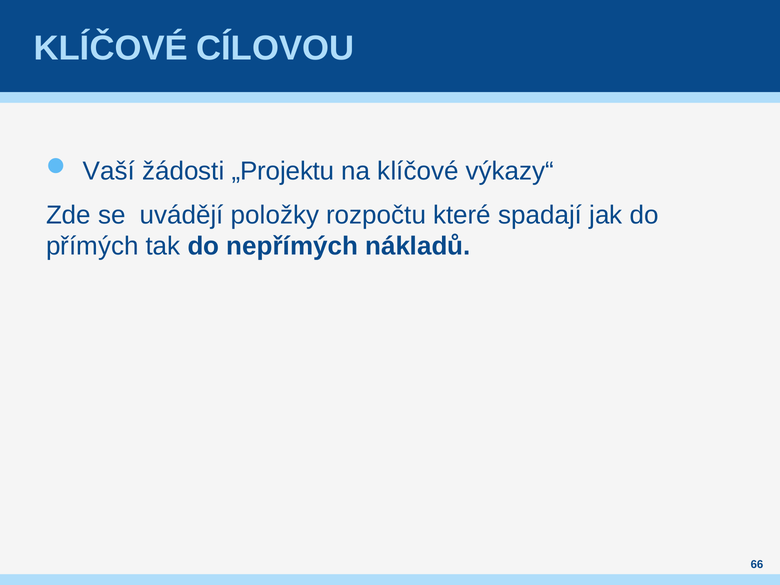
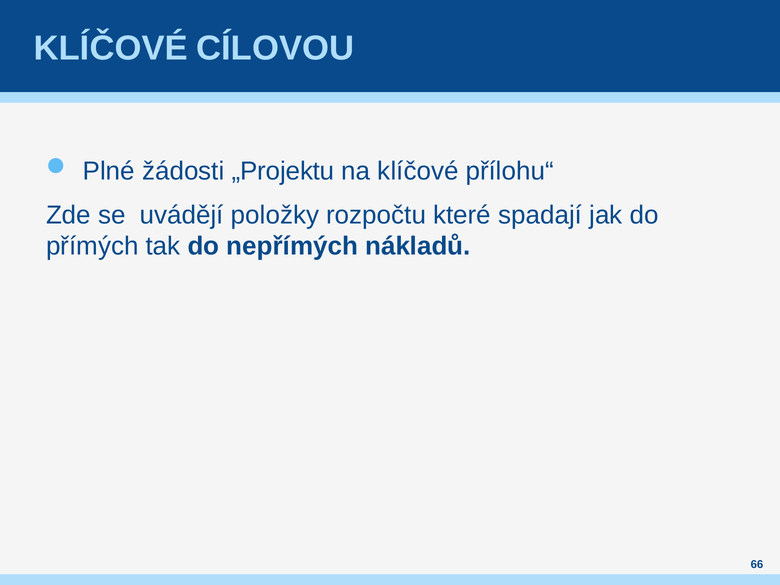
Vaší: Vaší -> Plné
výkazy“: výkazy“ -> přílohu“
